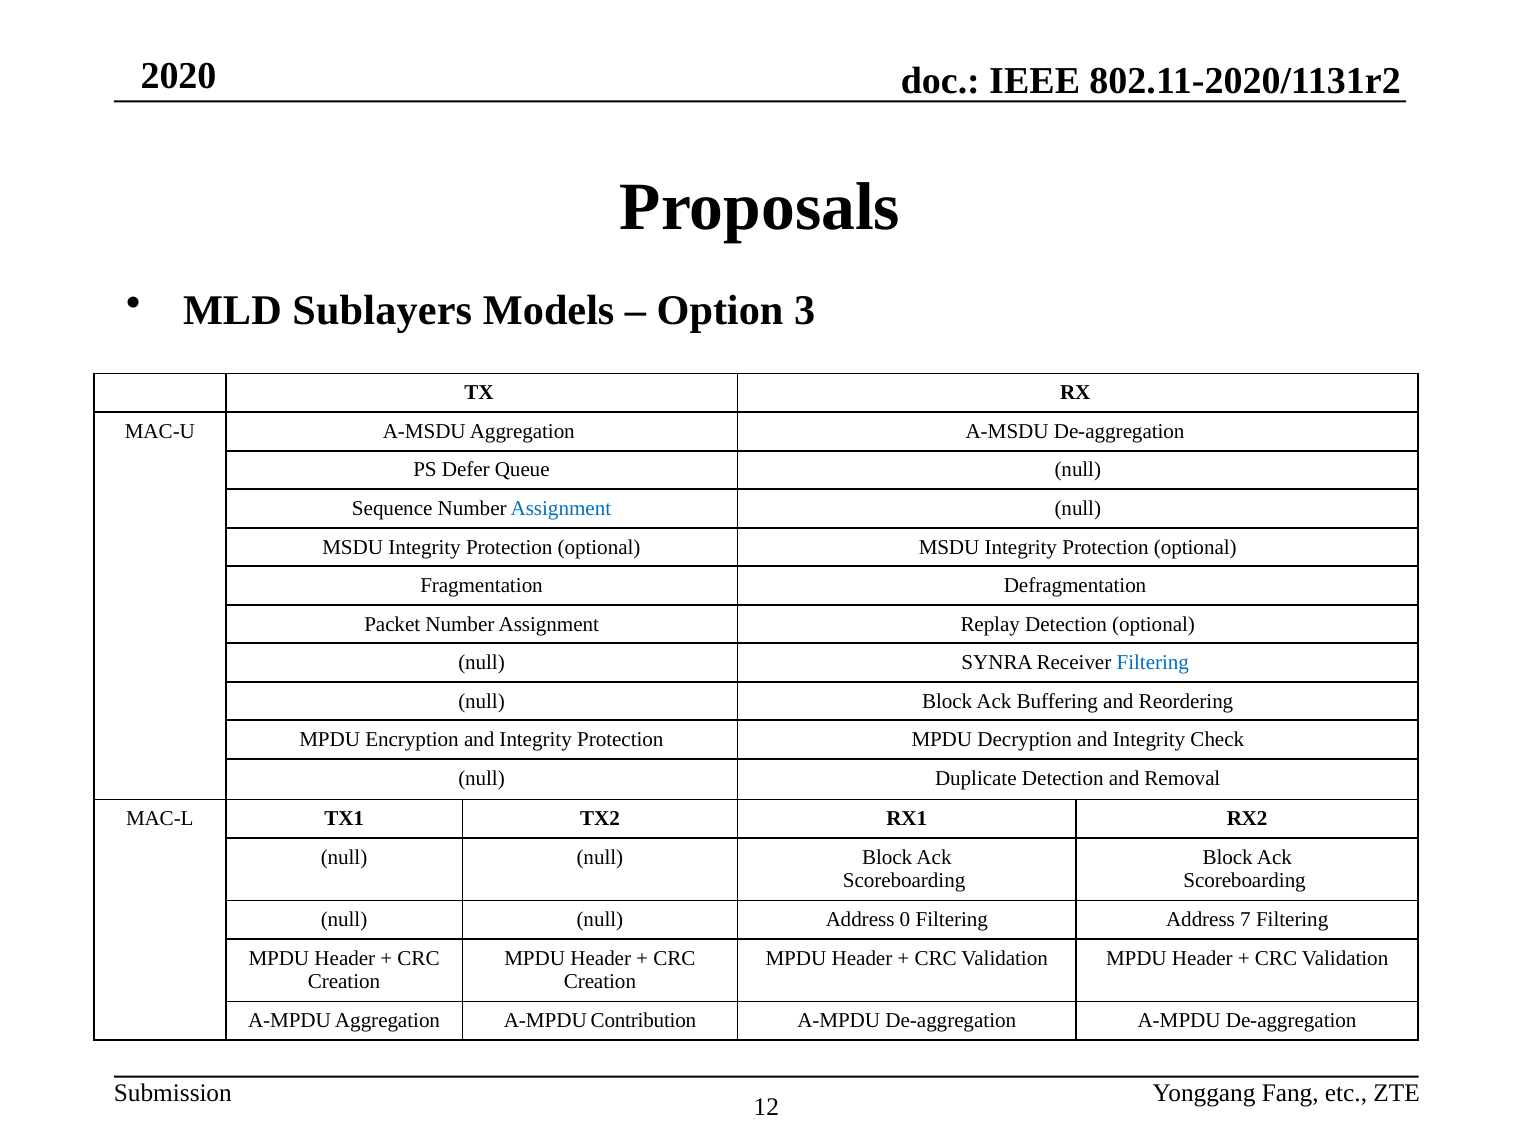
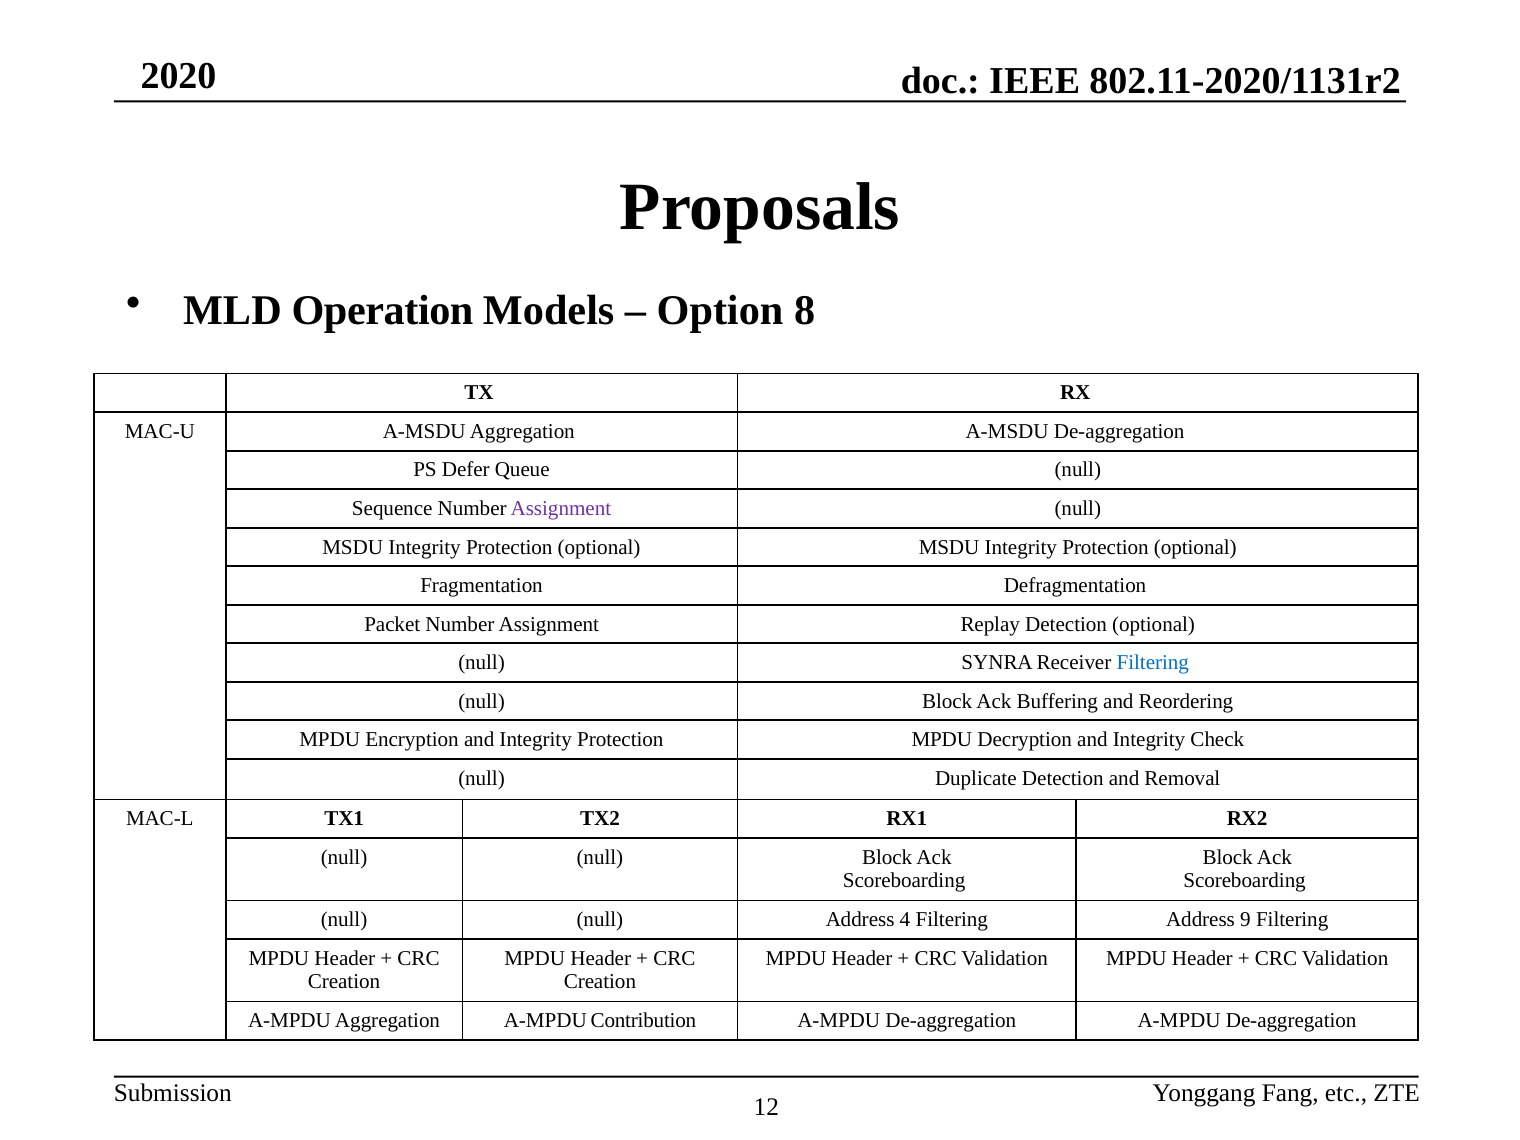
Sublayers: Sublayers -> Operation
3: 3 -> 8
Assignment at (561, 509) colour: blue -> purple
0: 0 -> 4
7: 7 -> 9
